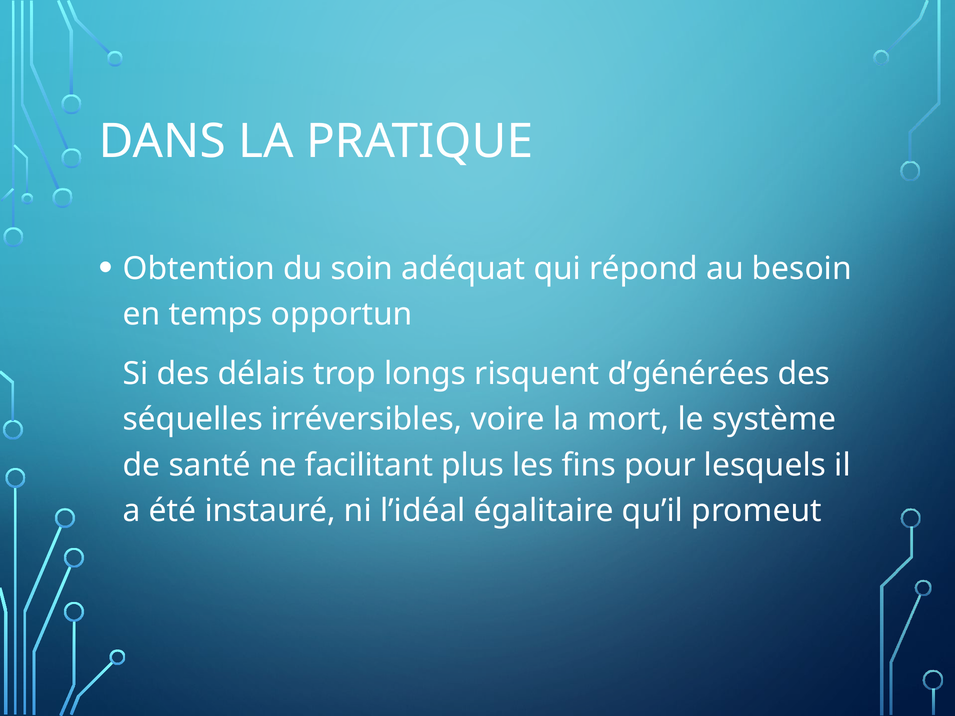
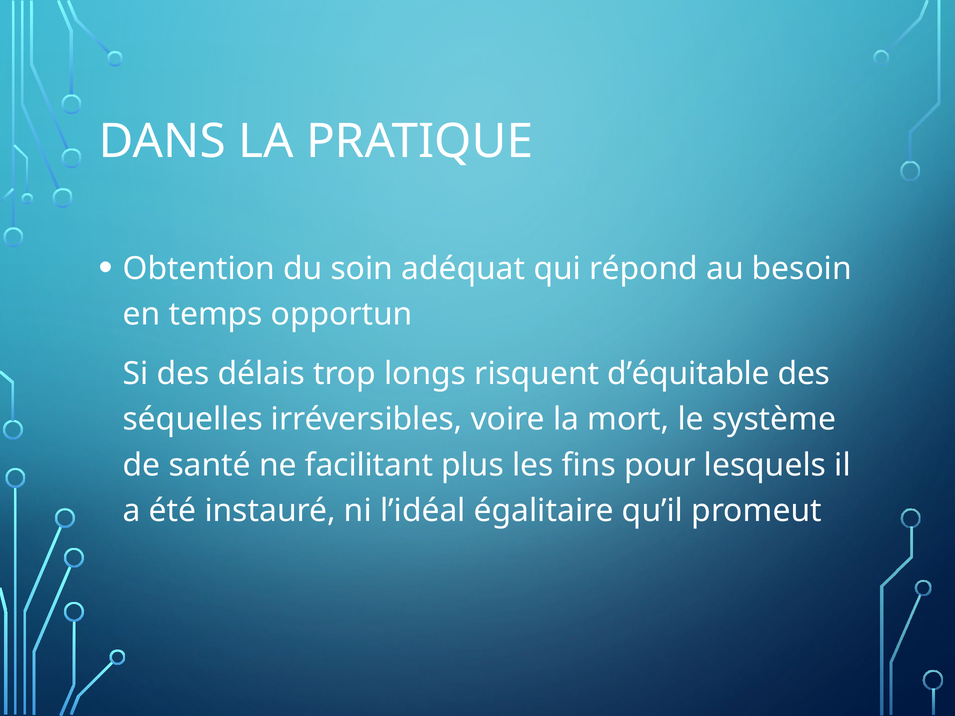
d’générées: d’générées -> d’équitable
